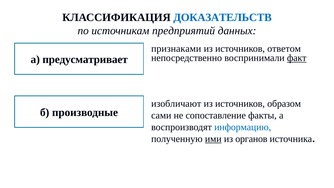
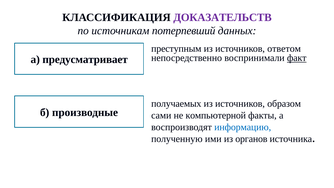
ДОКАЗАТЕЛЬСТВ colour: blue -> purple
предприятий: предприятий -> потерпевший
признаками: признаками -> преступным
изобличают: изобличают -> получаемых
сопоставление: сопоставление -> компьютерной
ими underline: present -> none
